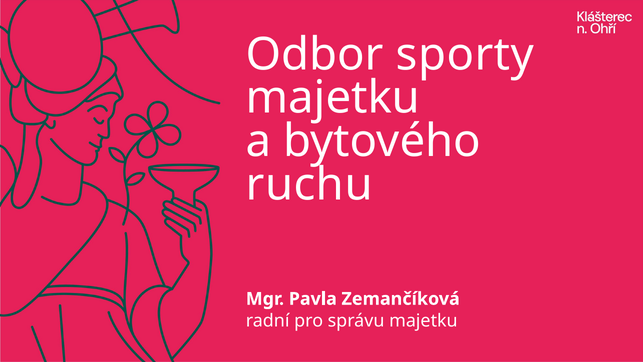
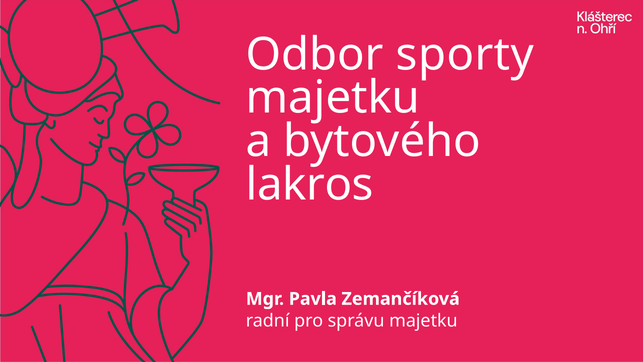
ruchu: ruchu -> lakros
